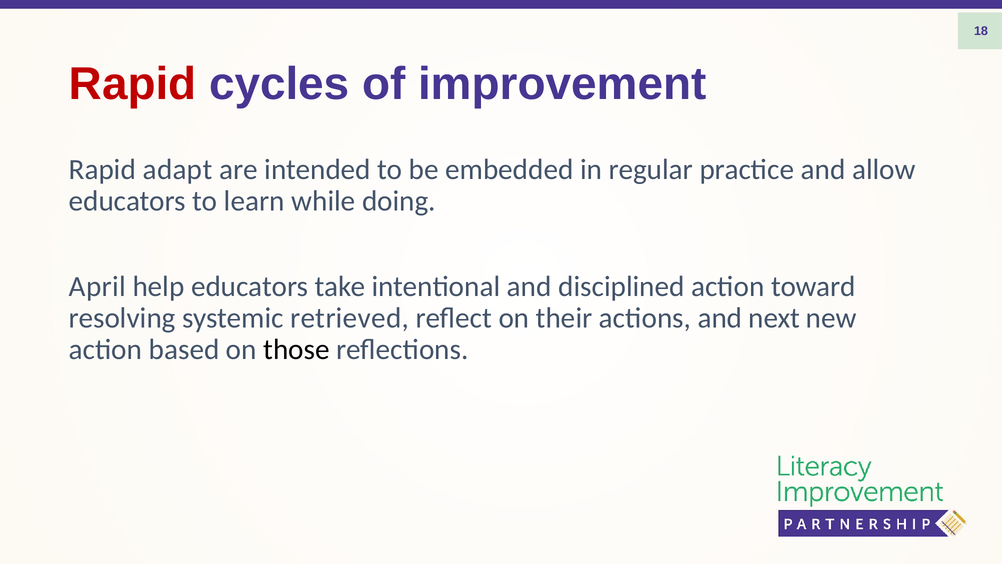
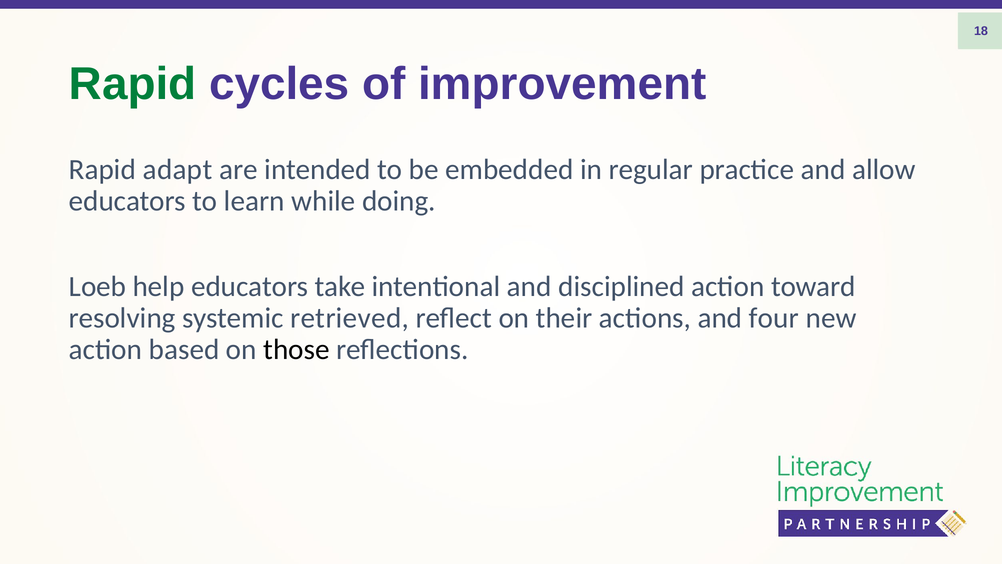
Rapid at (133, 84) colour: red -> green
April: April -> Loeb
next: next -> four
